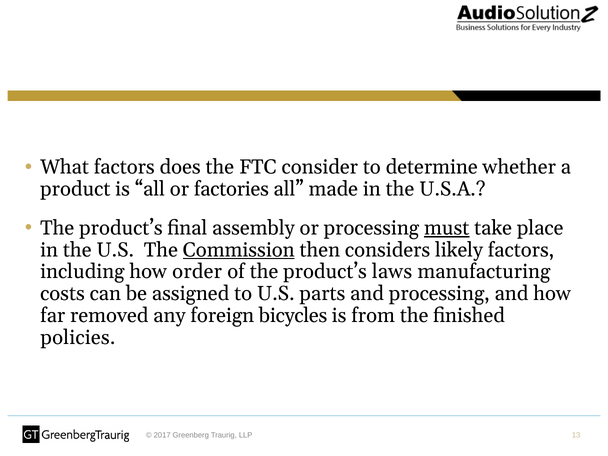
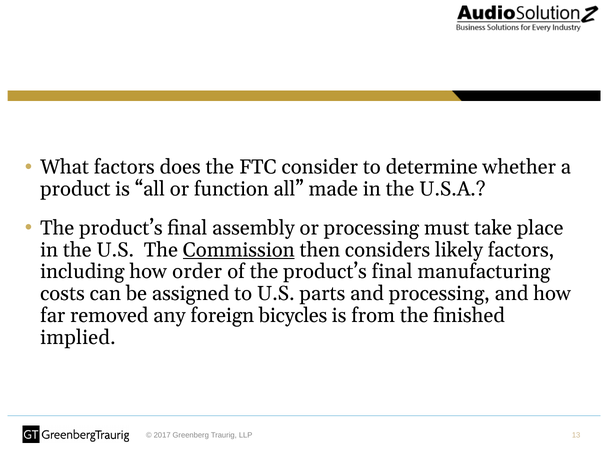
factories: factories -> function
must underline: present -> none
of the product’s laws: laws -> final
policies: policies -> implied
